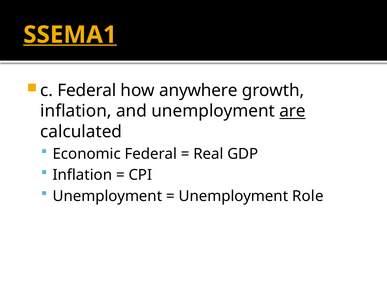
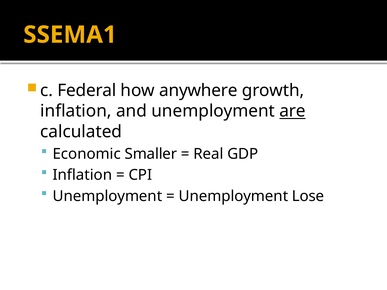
SSEMA1 underline: present -> none
Economic Federal: Federal -> Smaller
Role: Role -> Lose
